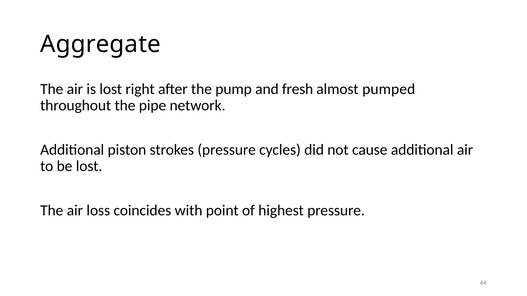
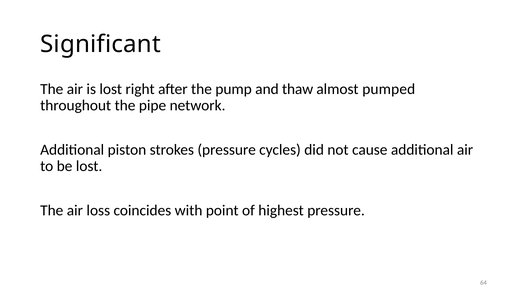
Aggregate: Aggregate -> Significant
fresh: fresh -> thaw
